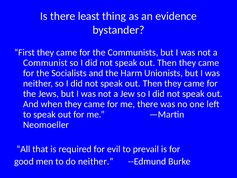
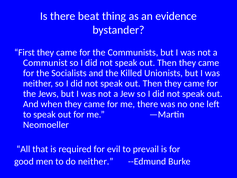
least: least -> beat
Harm: Harm -> Killed
